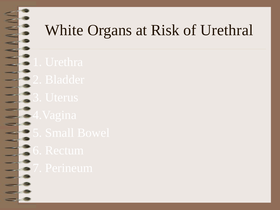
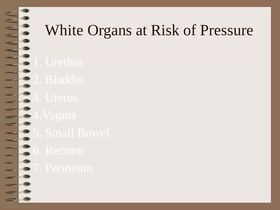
Urethral: Urethral -> Pressure
